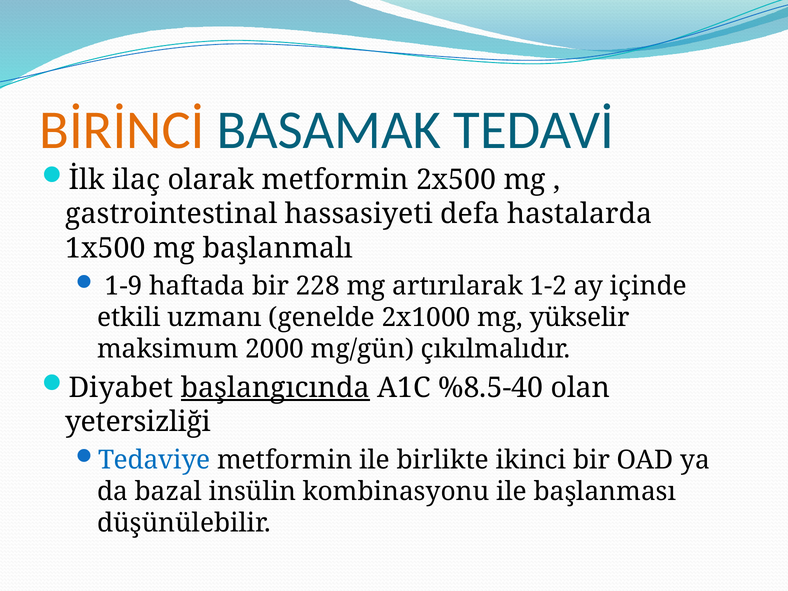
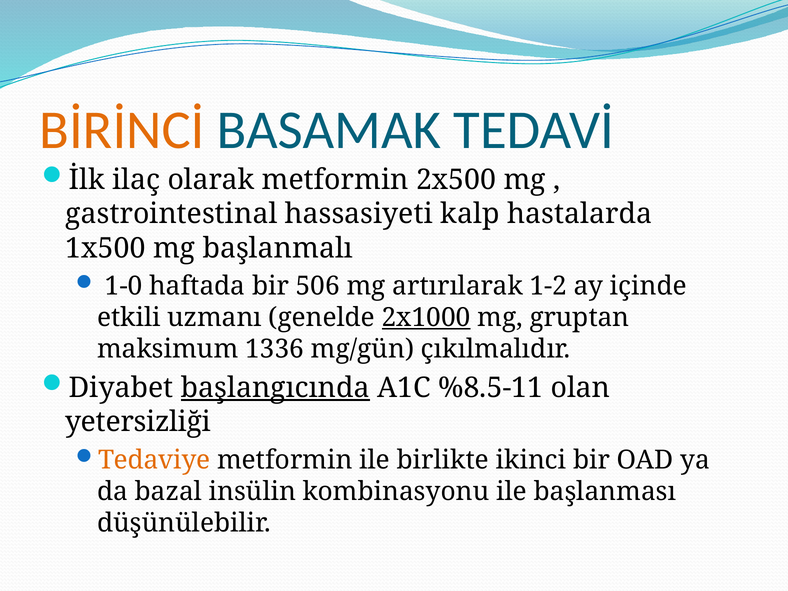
defa: defa -> kalp
1-9: 1-9 -> 1-0
228: 228 -> 506
2x1000 underline: none -> present
yükselir: yükselir -> gruptan
2000: 2000 -> 1336
%8.5-40: %8.5-40 -> %8.5-11
Tedaviye colour: blue -> orange
